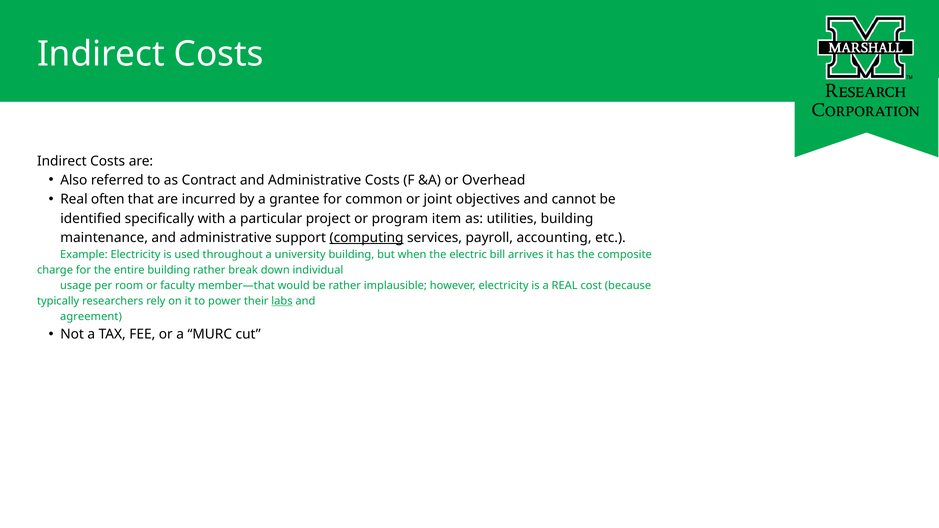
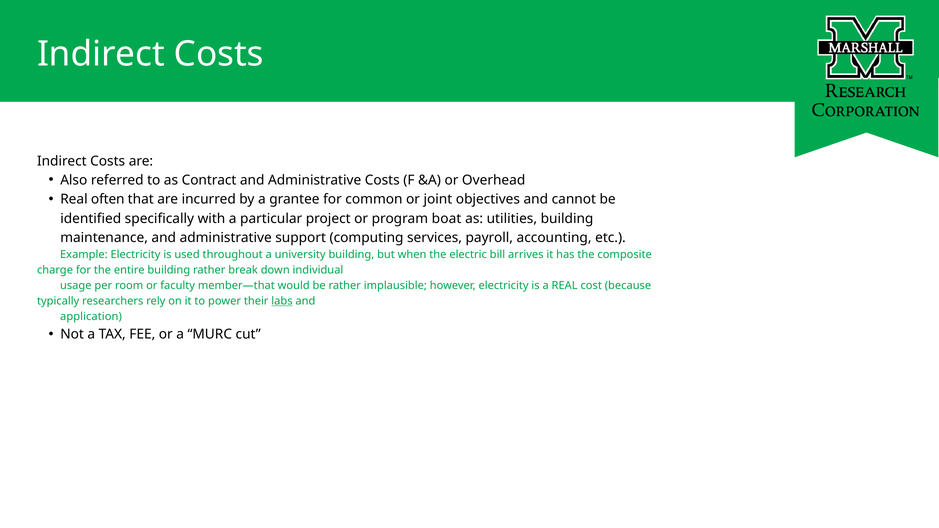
item: item -> boat
computing underline: present -> none
agreement: agreement -> application
